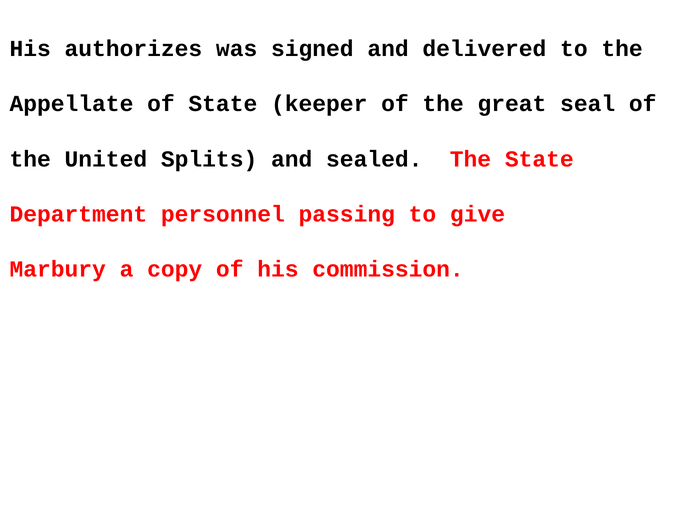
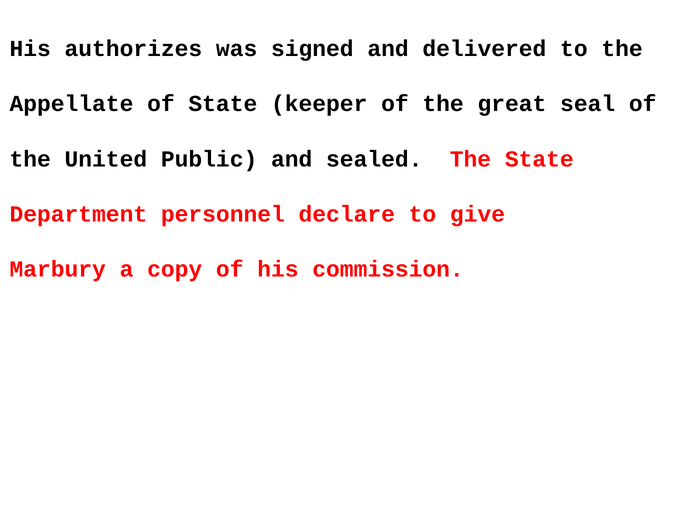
Splits: Splits -> Public
passing: passing -> declare
